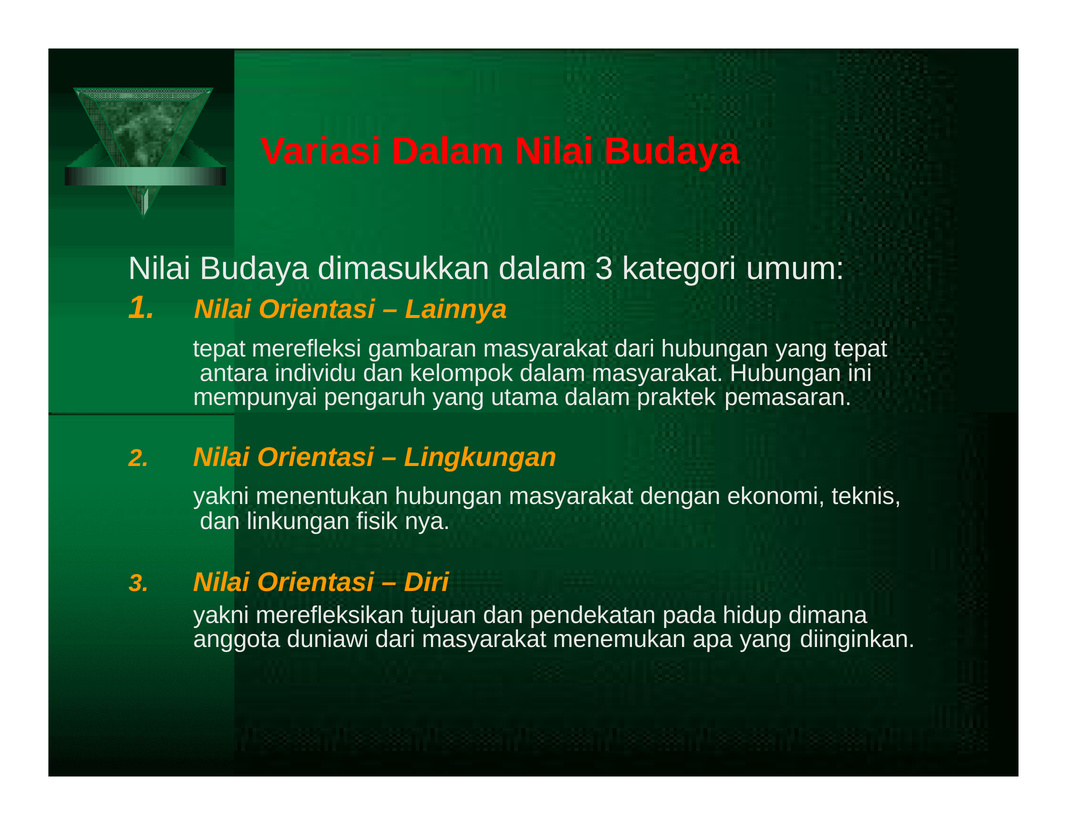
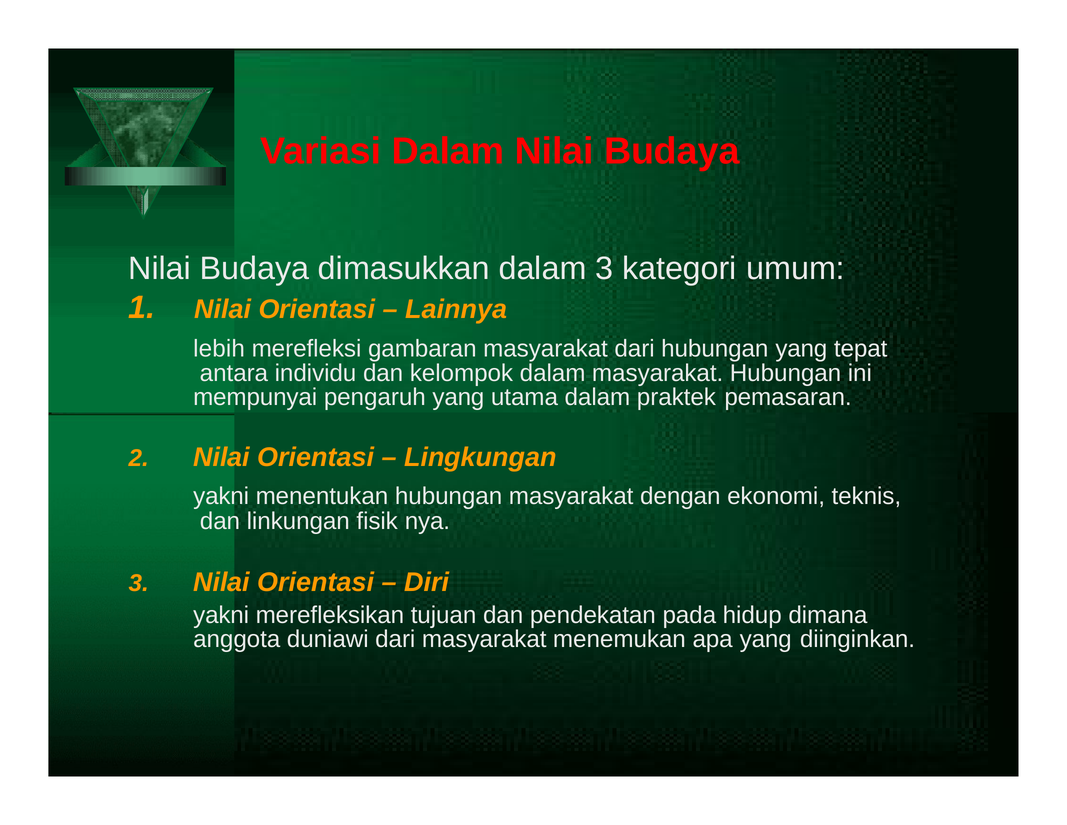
tepat at (219, 349): tepat -> lebih
